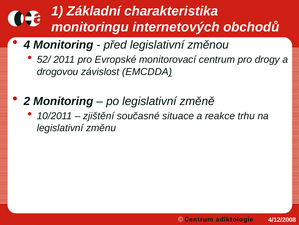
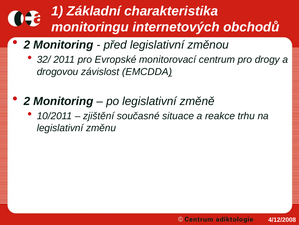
4 at (27, 45): 4 -> 2
52/: 52/ -> 32/
